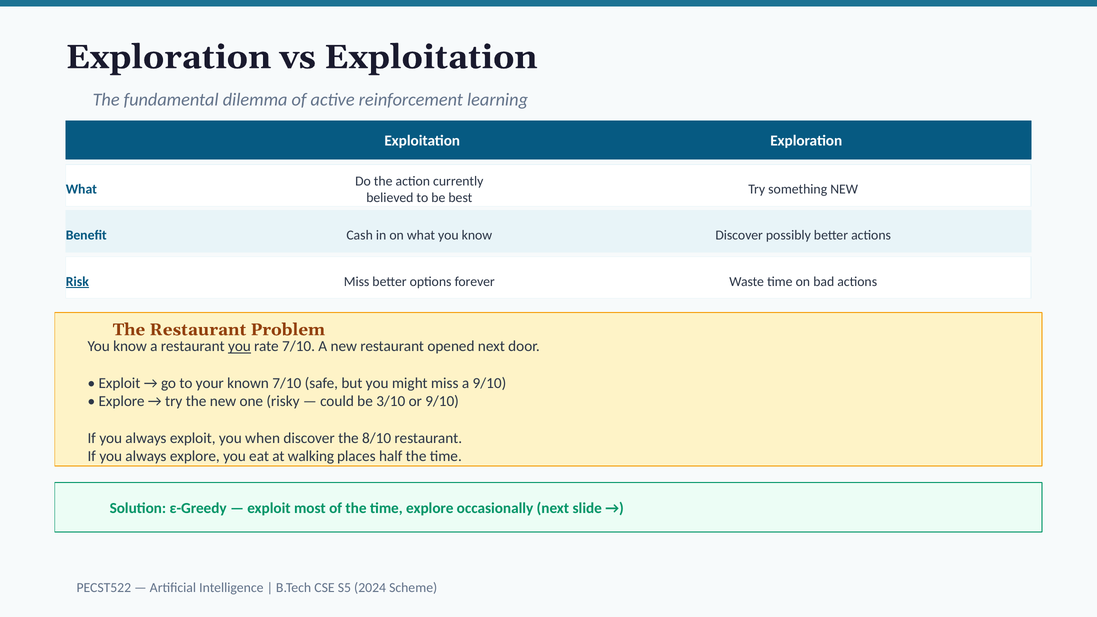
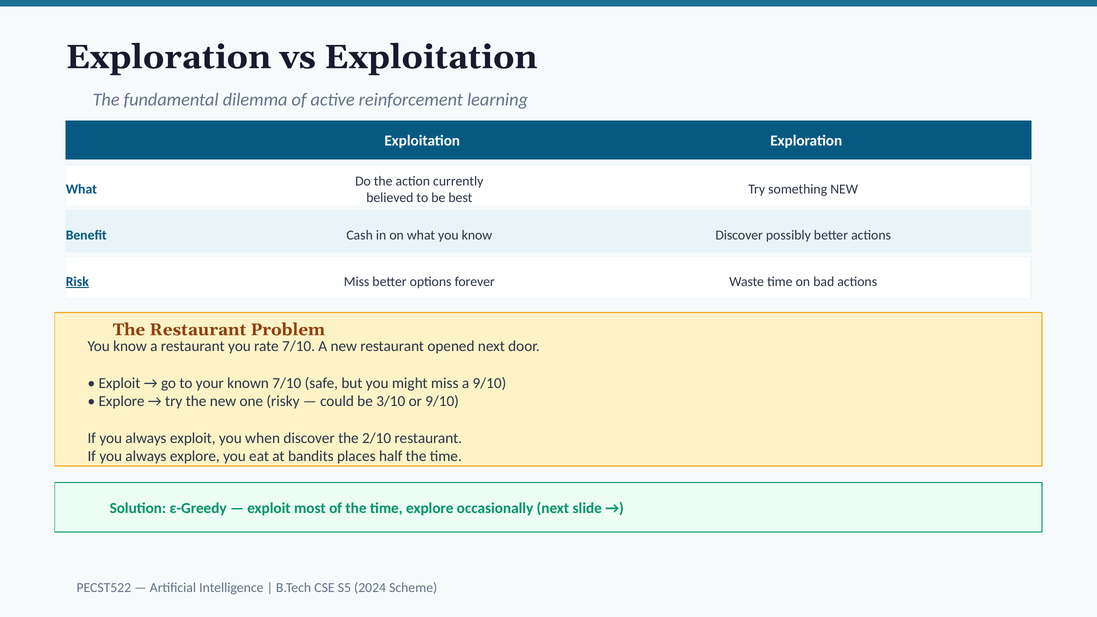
you at (239, 346) underline: present -> none
8/10: 8/10 -> 2/10
walking: walking -> bandits
